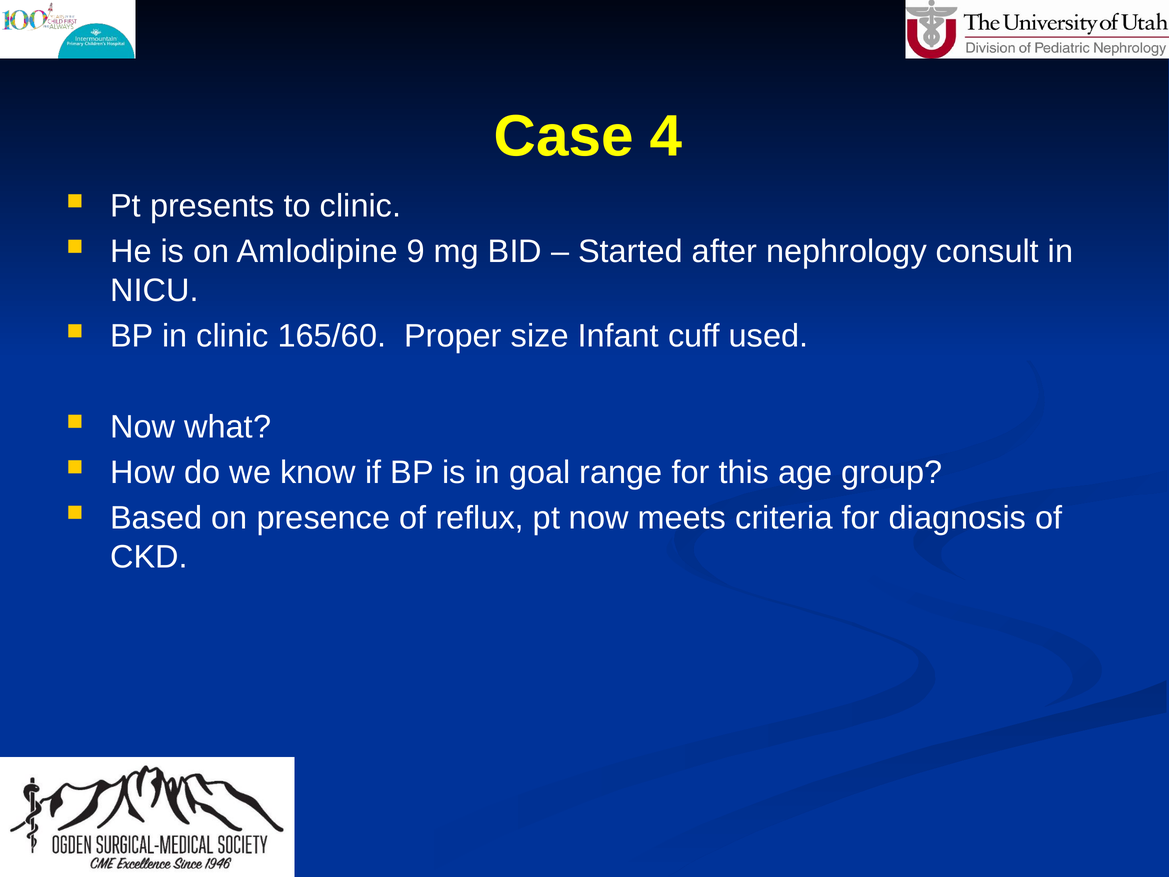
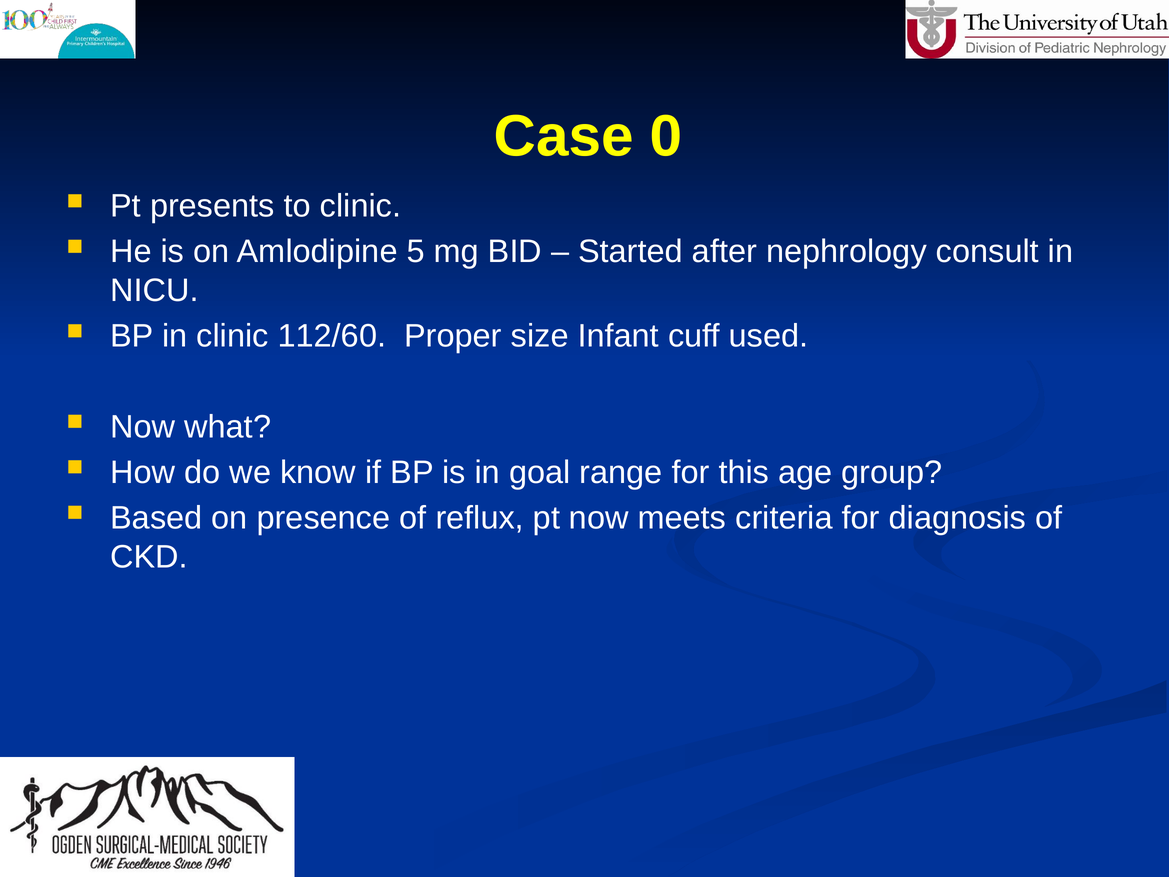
4: 4 -> 0
9: 9 -> 5
165/60: 165/60 -> 112/60
